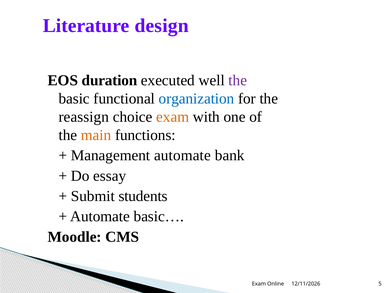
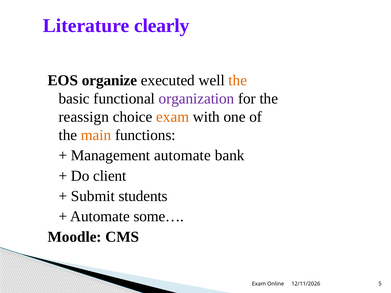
design: design -> clearly
duration: duration -> organize
the at (238, 81) colour: purple -> orange
organization colour: blue -> purple
essay: essay -> client
basic…: basic… -> some…
